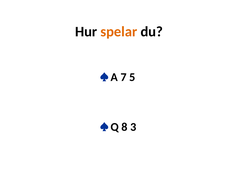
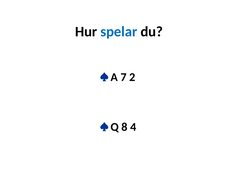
spelar colour: orange -> blue
5: 5 -> 2
3: 3 -> 4
